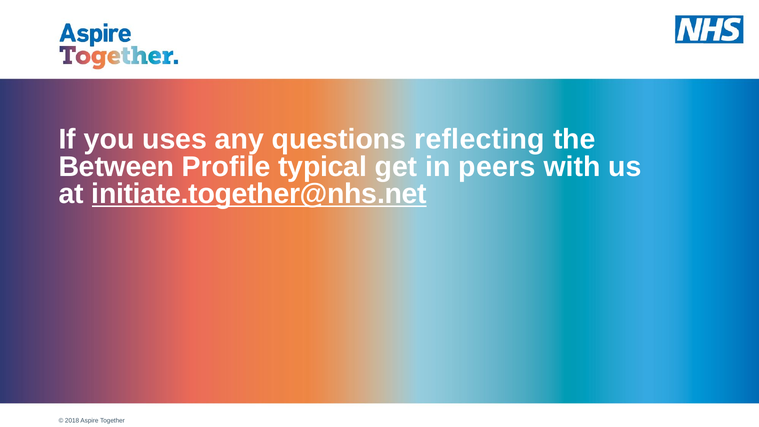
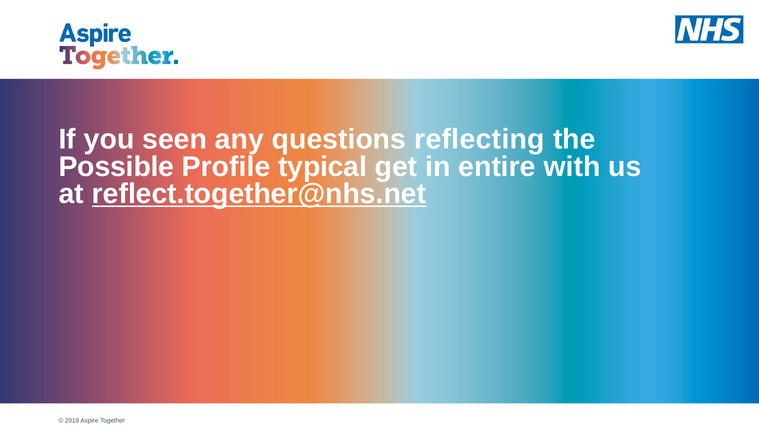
uses: uses -> seen
Between: Between -> Possible
peers: peers -> entire
initiate.together@nhs.net: initiate.together@nhs.net -> reflect.together@nhs.net
